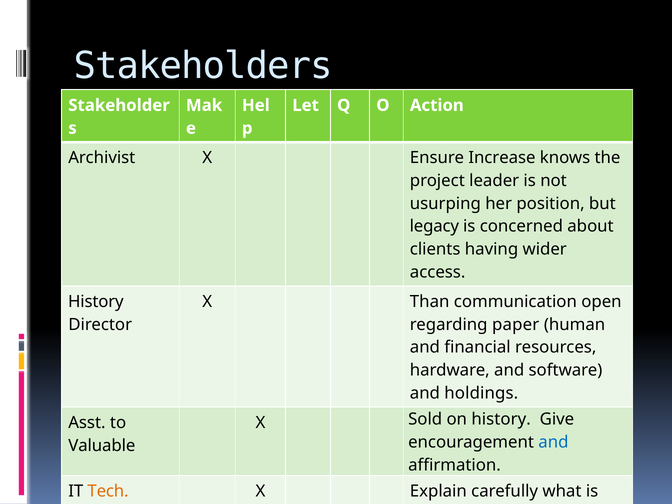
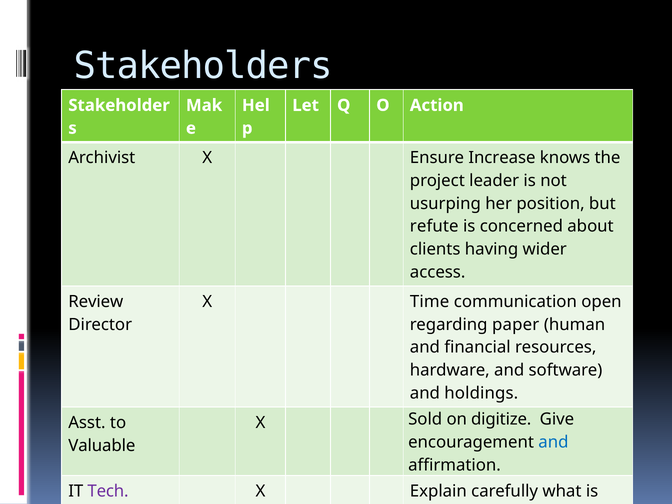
legacy: legacy -> refute
History at (96, 302): History -> Review
Than: Than -> Time
on history: history -> digitize
Tech colour: orange -> purple
